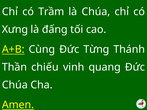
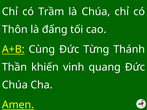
Xưng: Xưng -> Thôn
chiếu: chiếu -> khiến
